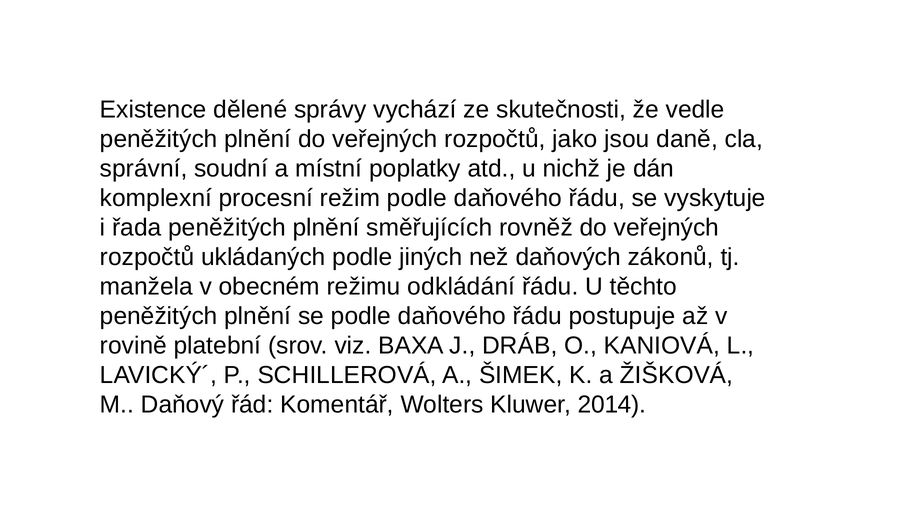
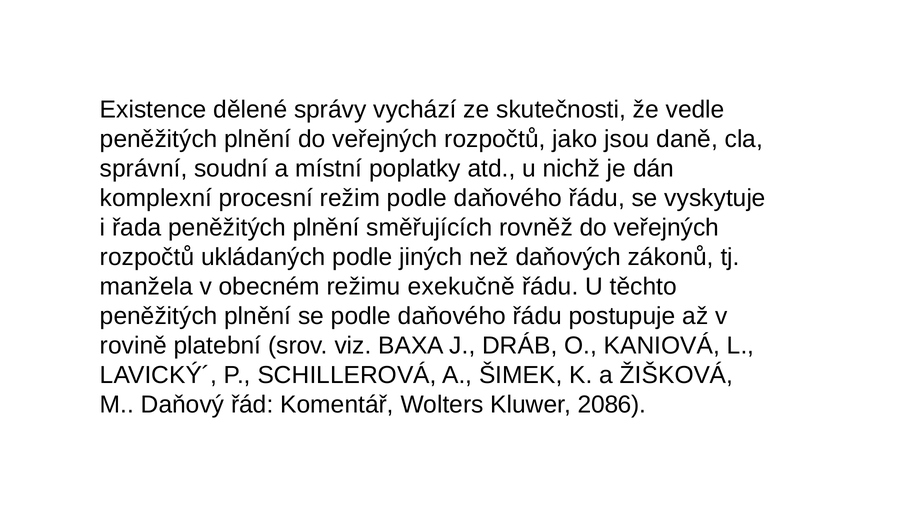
odkládání: odkládání -> exekučně
2014: 2014 -> 2086
